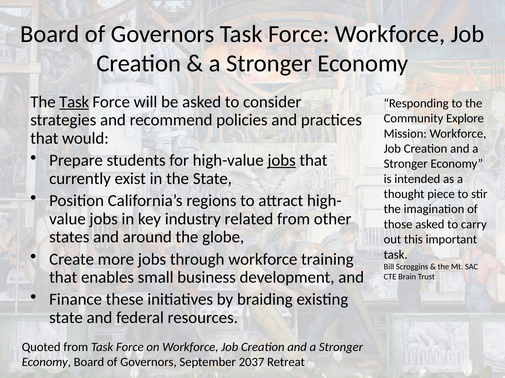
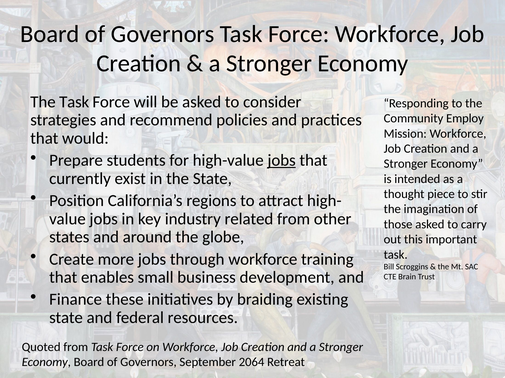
Task at (74, 102) underline: present -> none
Explore: Explore -> Employ
2037: 2037 -> 2064
